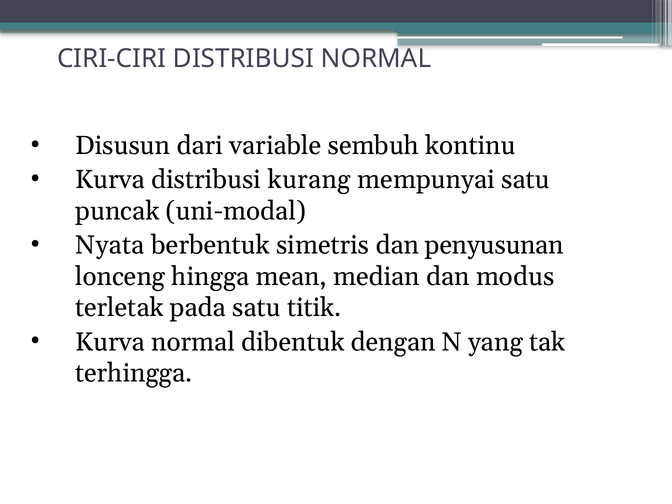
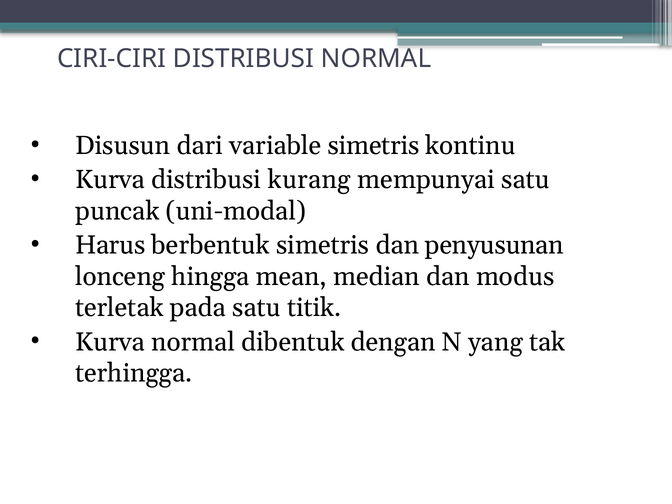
variable sembuh: sembuh -> simetris
Nyata: Nyata -> Harus
